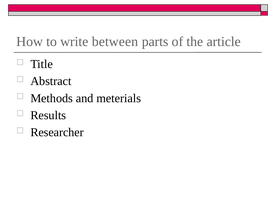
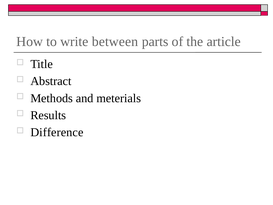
Researcher: Researcher -> Difference
